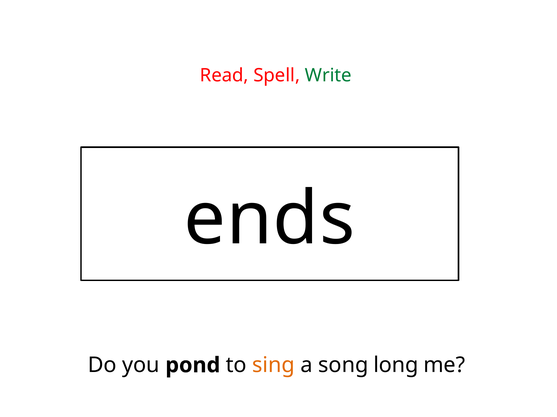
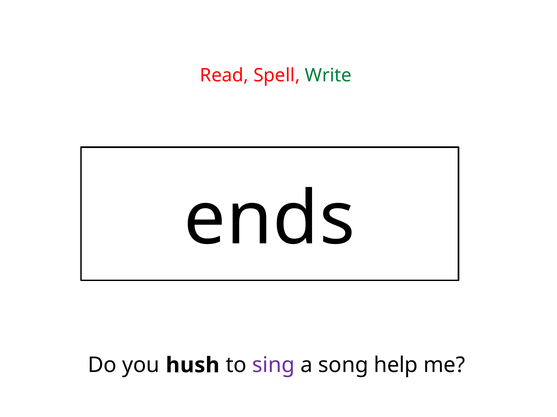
pond: pond -> hush
sing colour: orange -> purple
long: long -> help
